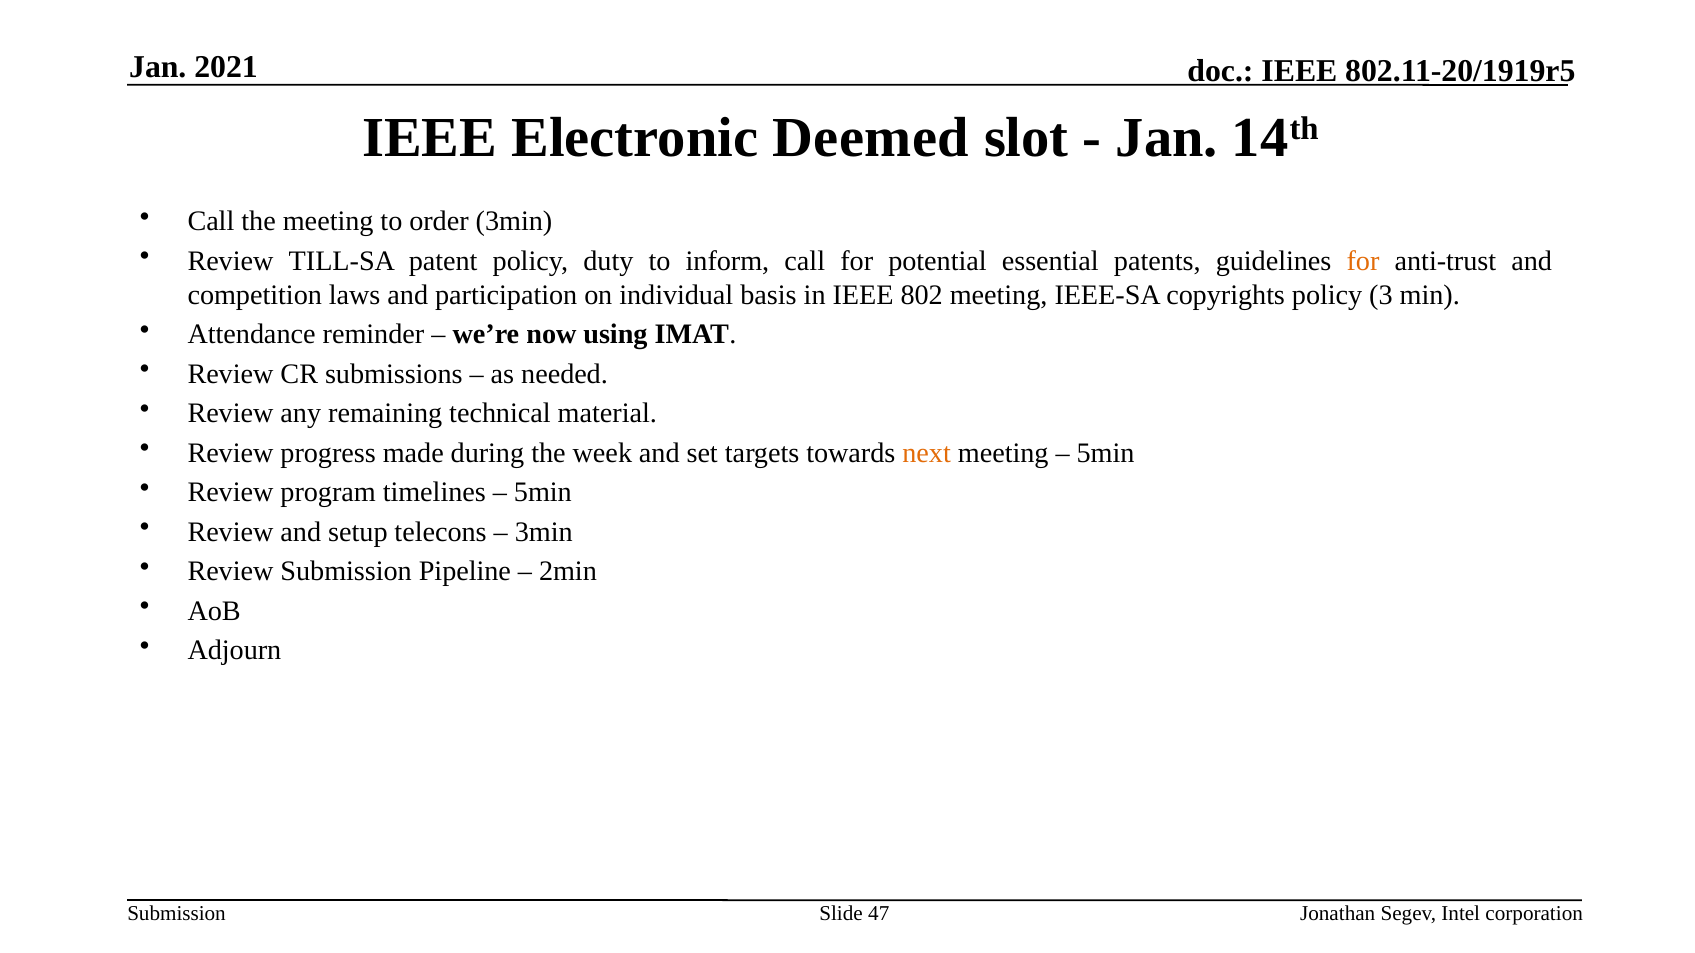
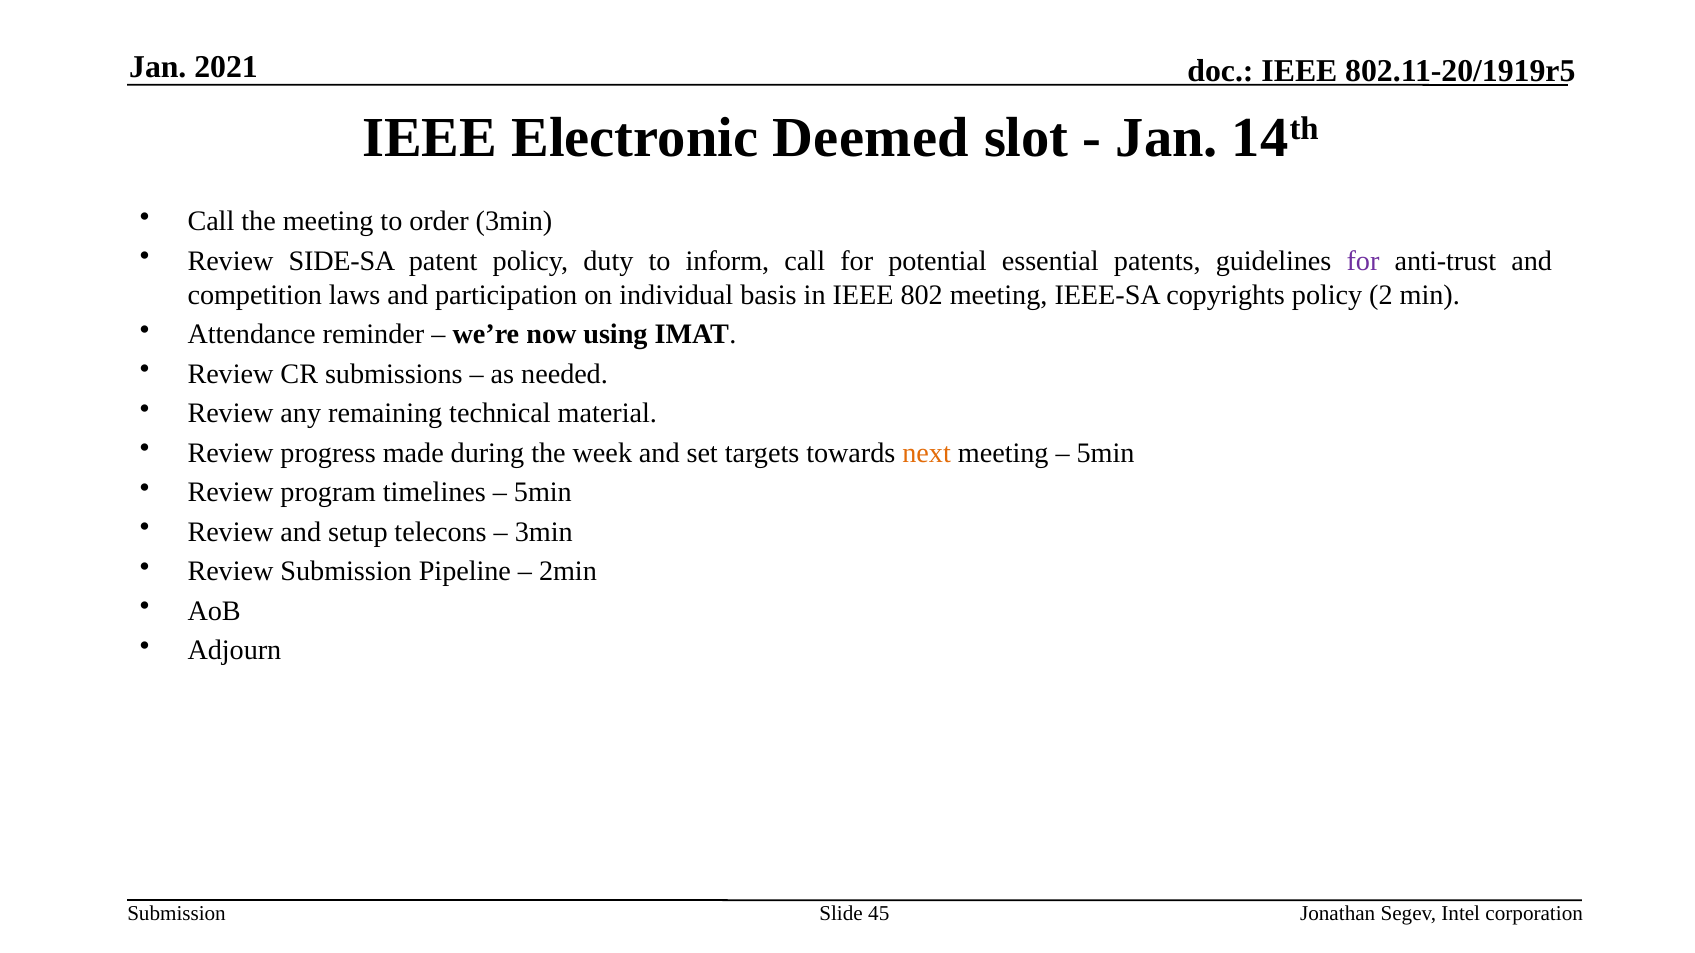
TILL-SA: TILL-SA -> SIDE-SA
for at (1363, 261) colour: orange -> purple
3: 3 -> 2
47: 47 -> 45
